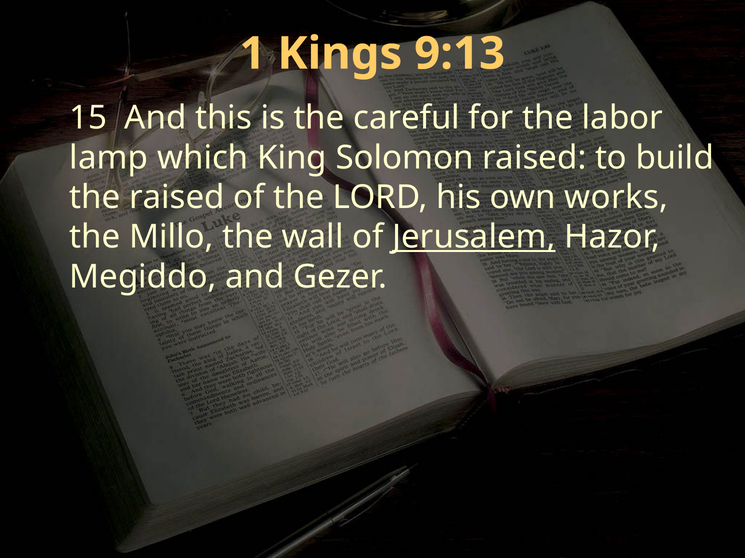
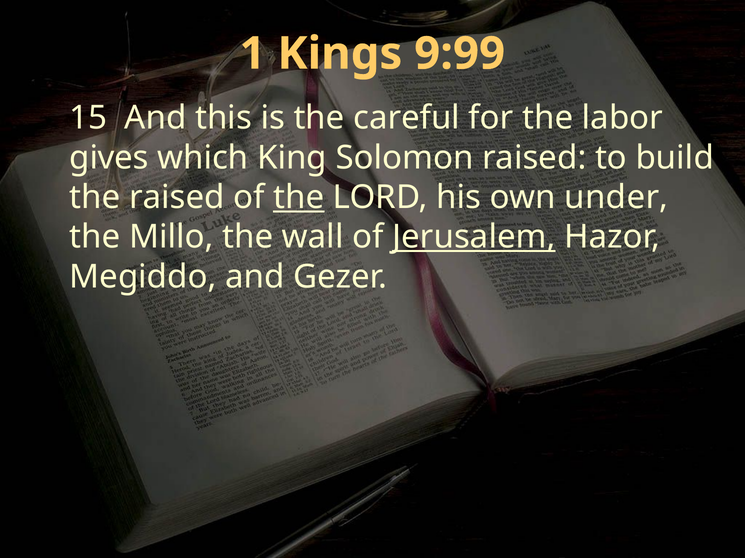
9:13: 9:13 -> 9:99
lamp: lamp -> gives
the at (299, 198) underline: none -> present
works: works -> under
